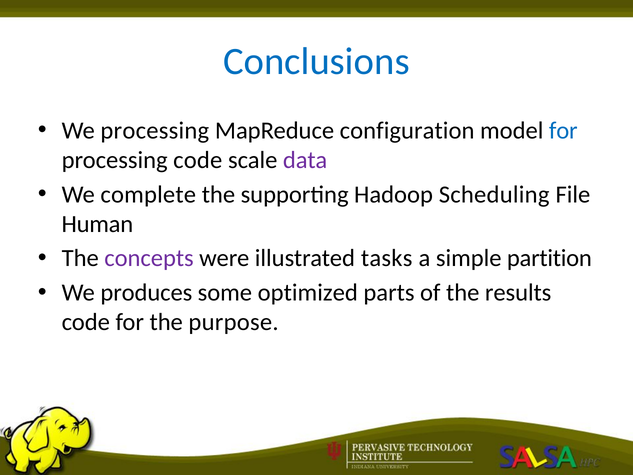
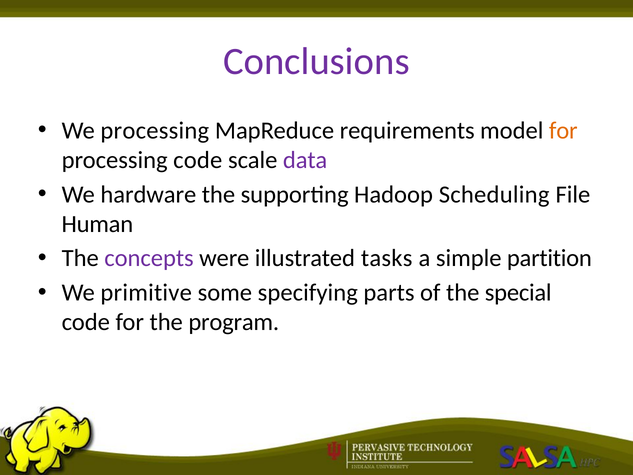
Conclusions colour: blue -> purple
configuration: configuration -> requirements
for at (563, 130) colour: blue -> orange
complete: complete -> hardware
produces: produces -> primitive
optimized: optimized -> specifying
results: results -> special
purpose: purpose -> program
